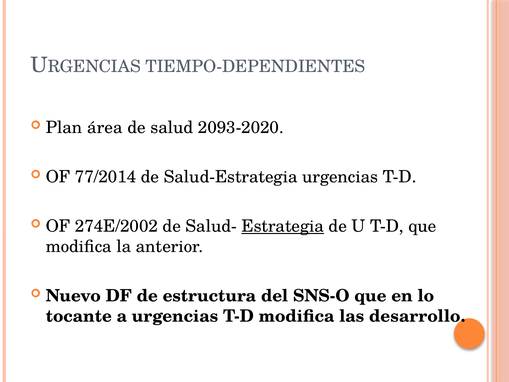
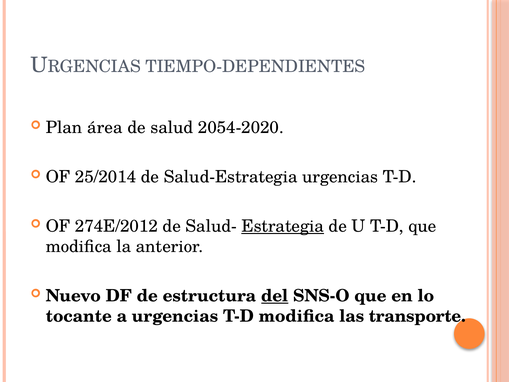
2093-2020: 2093-2020 -> 2054-2020
77/2014: 77/2014 -> 25/2014
274E/2002: 274E/2002 -> 274E/2012
del underline: none -> present
desarrollo: desarrollo -> transporte
